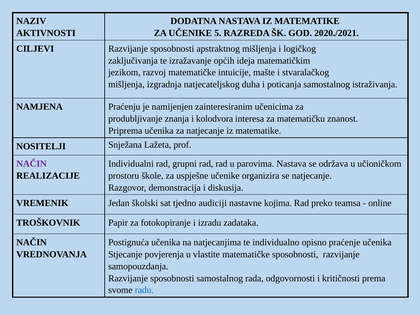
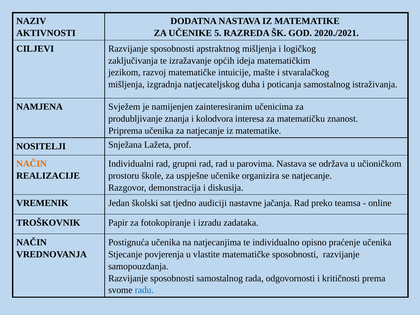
Praćenju: Praćenju -> Svježem
NAČIN at (32, 164) colour: purple -> orange
kojima: kojima -> jačanja
